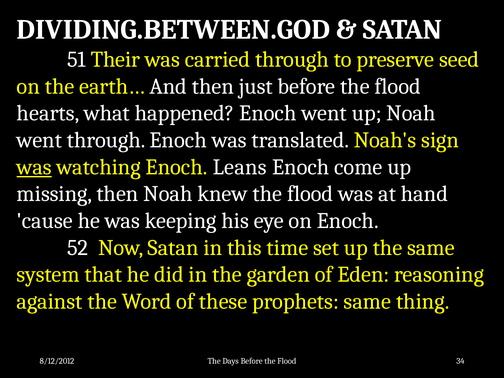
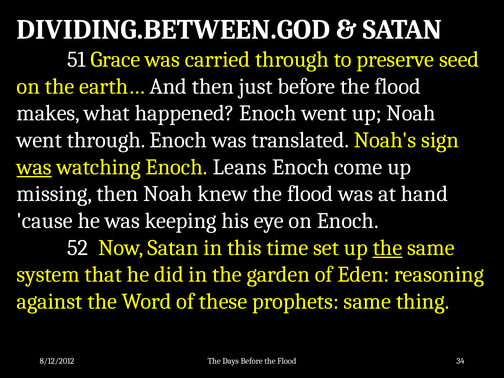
Their: Their -> Grace
hearts: hearts -> makes
the at (387, 248) underline: none -> present
